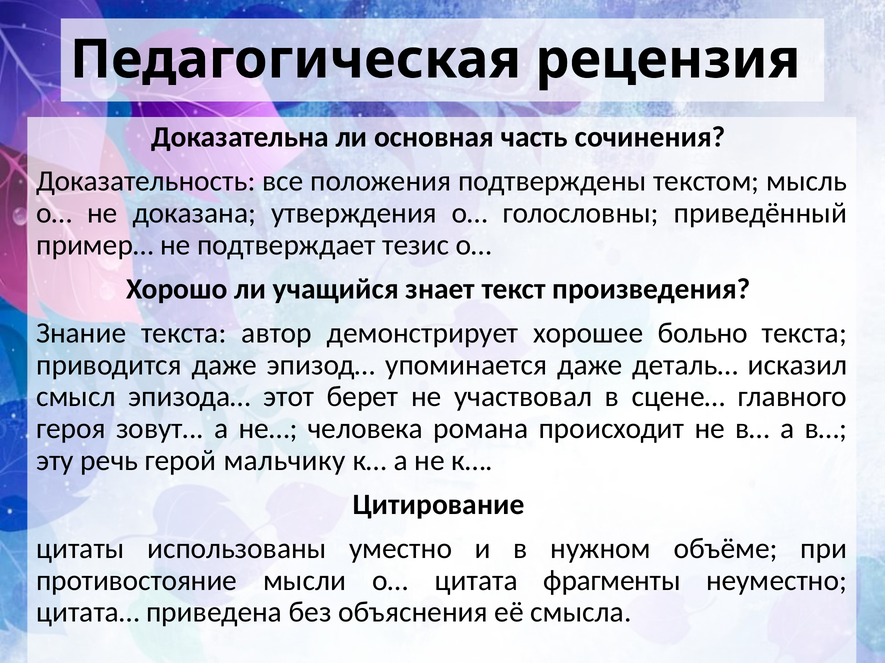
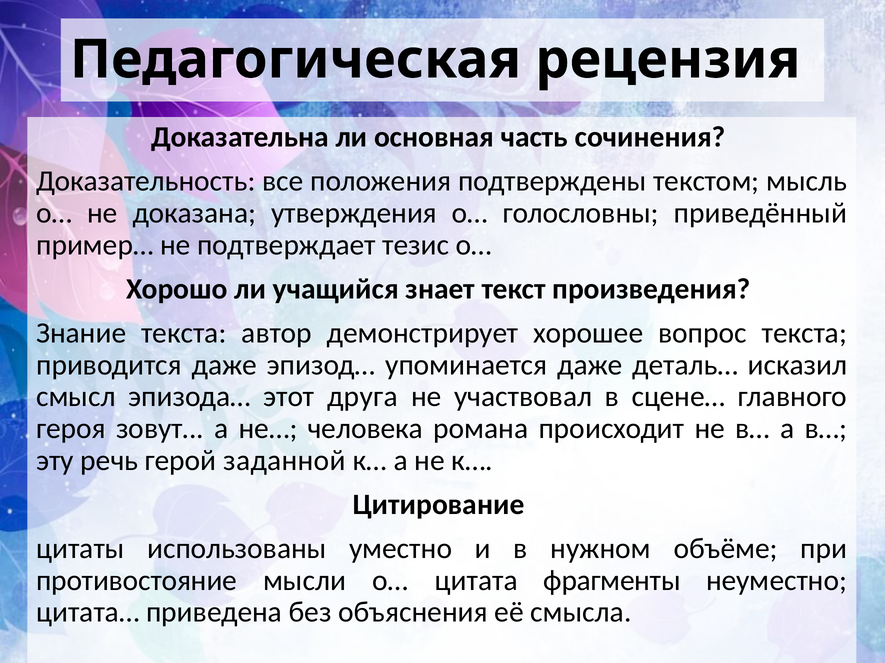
больно: больно -> вопрос
берет: берет -> друга
мальчику: мальчику -> заданной
